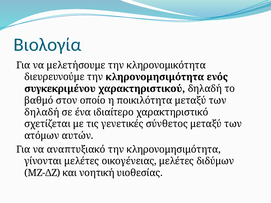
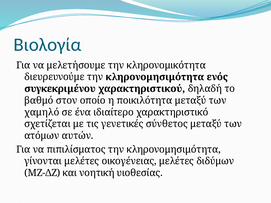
δηλαδή at (42, 112): δηλαδή -> χαμηλό
αναπτυξιακό: αναπτυξιακό -> πιπιλίσματος
